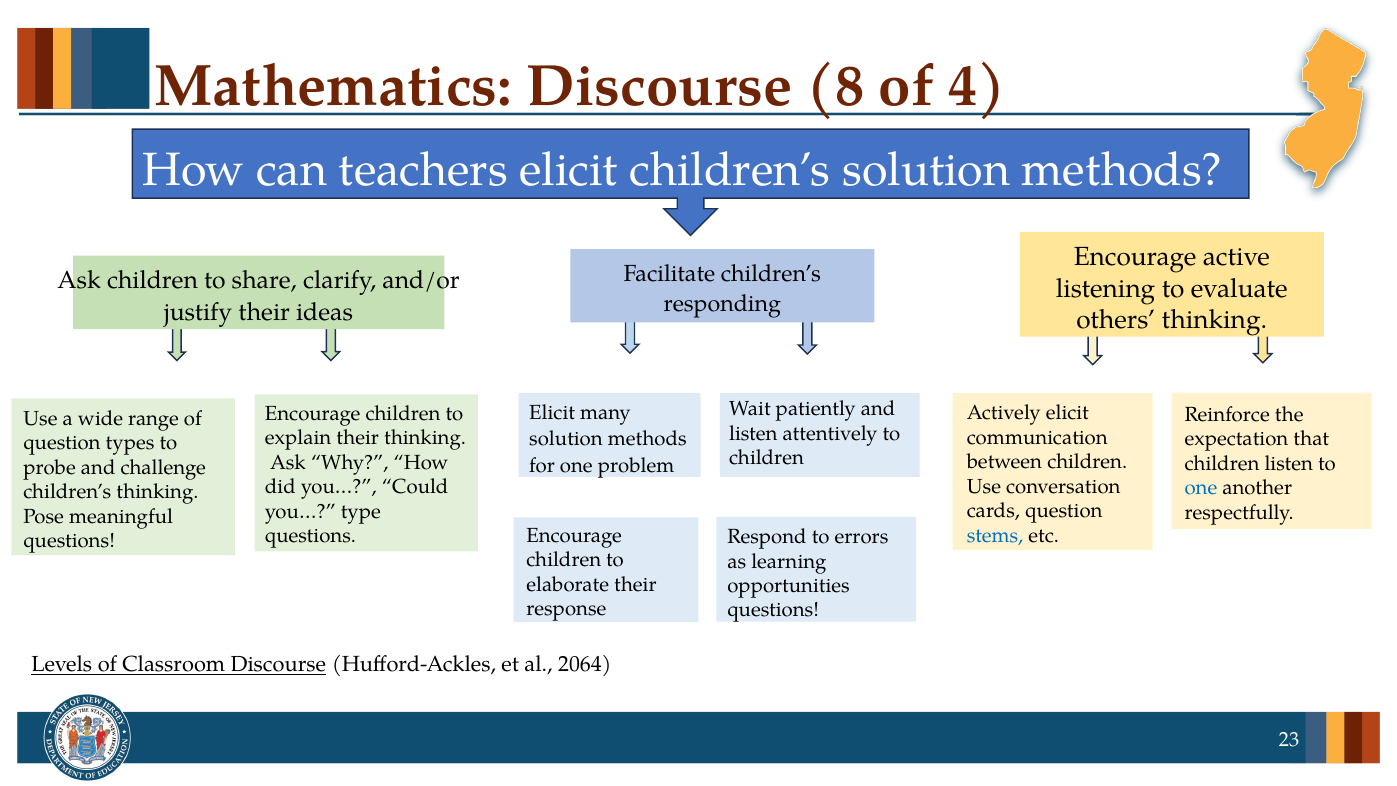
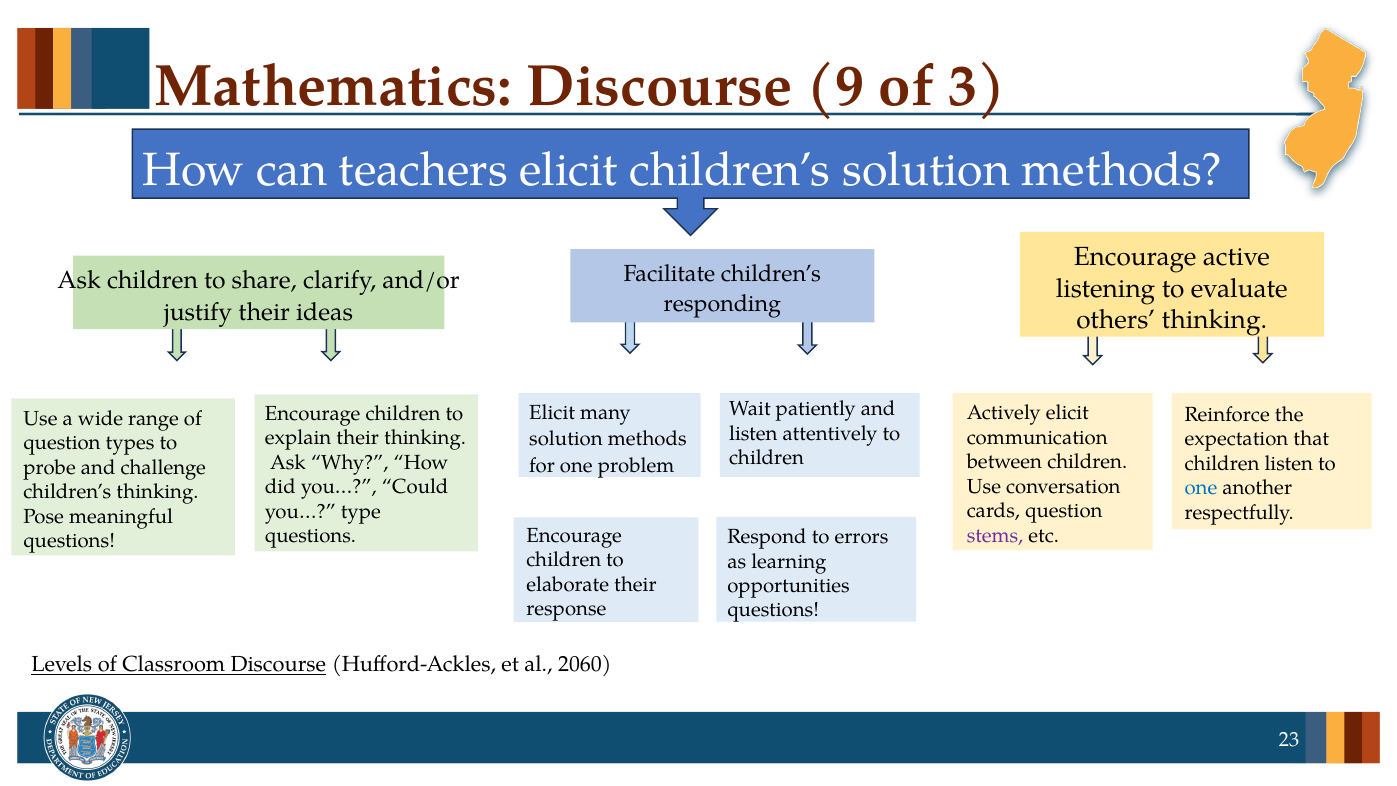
8: 8 -> 9
4: 4 -> 3
stems colour: blue -> purple
2064: 2064 -> 2060
